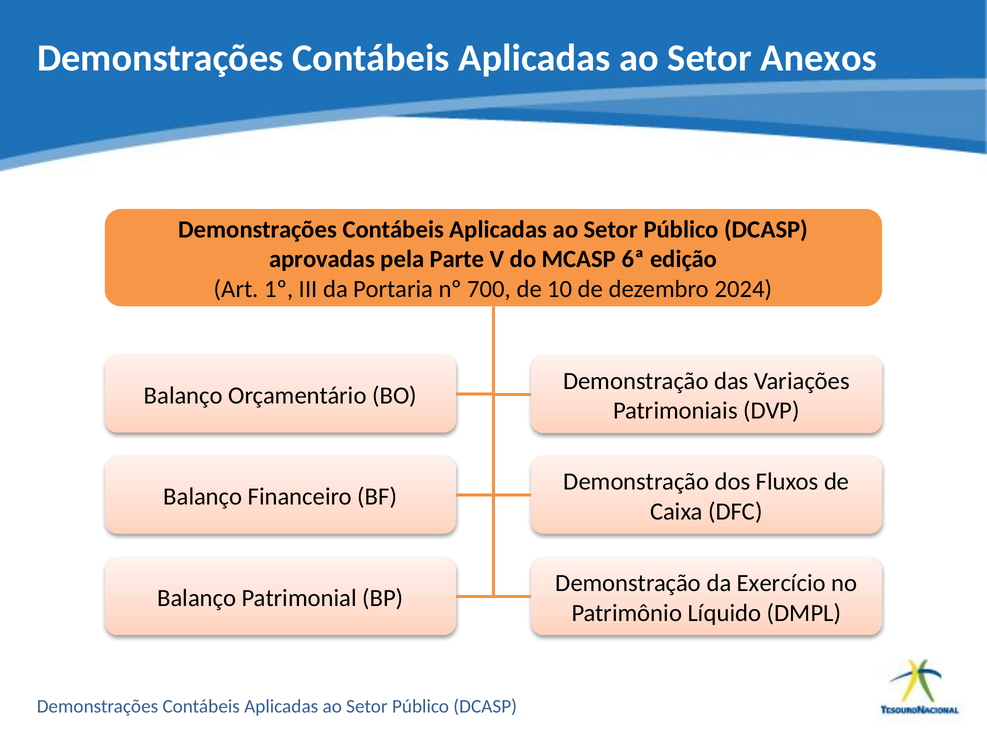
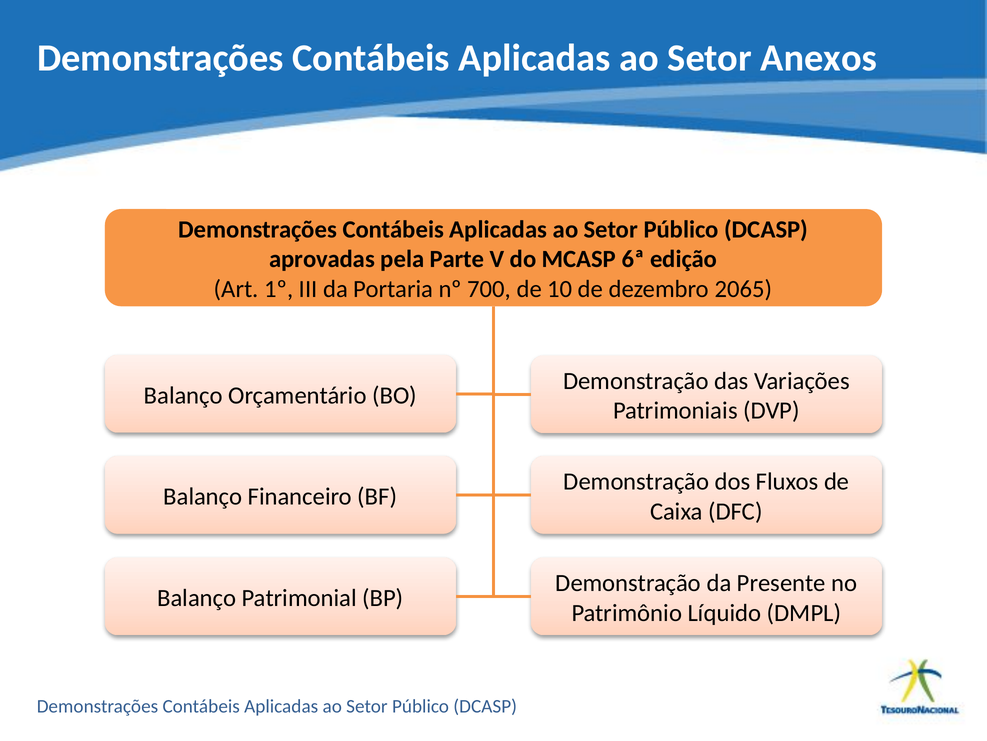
2024: 2024 -> 2065
Exercício: Exercício -> Presente
